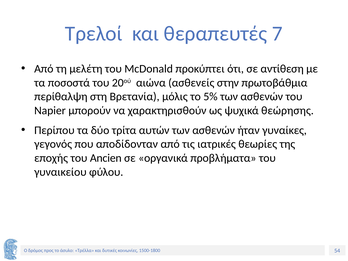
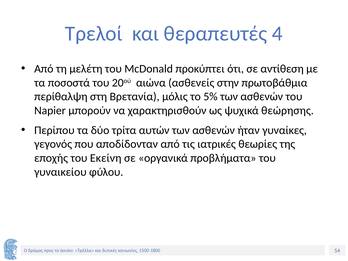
7: 7 -> 4
Ancien: Ancien -> Εκείνη
